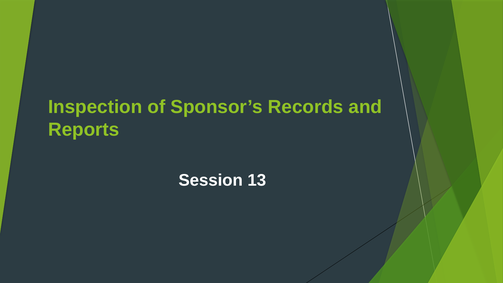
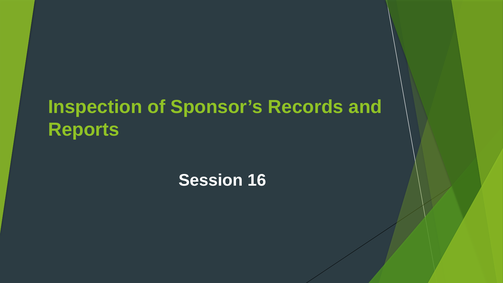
13: 13 -> 16
